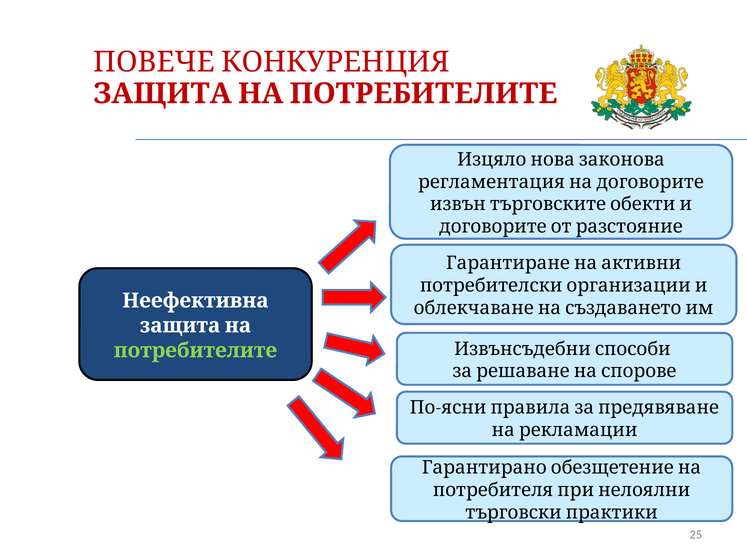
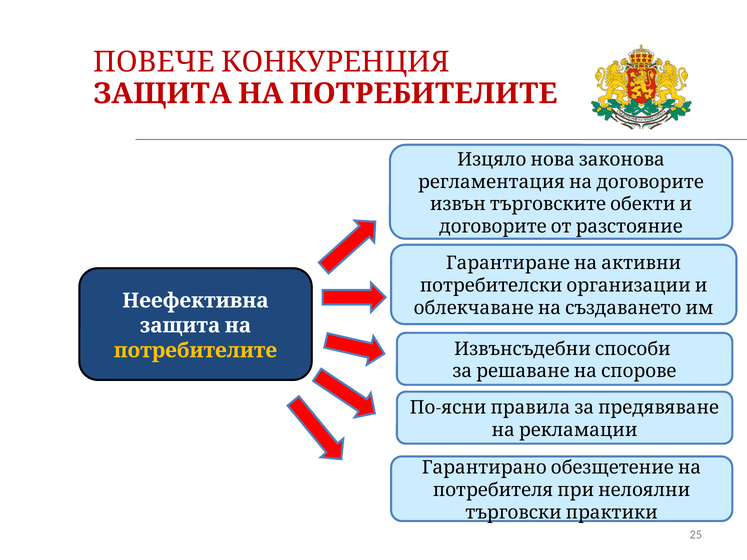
потребителите colour: light green -> yellow
